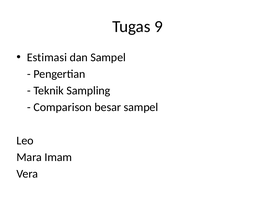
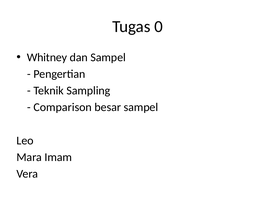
9: 9 -> 0
Estimasi: Estimasi -> Whitney
